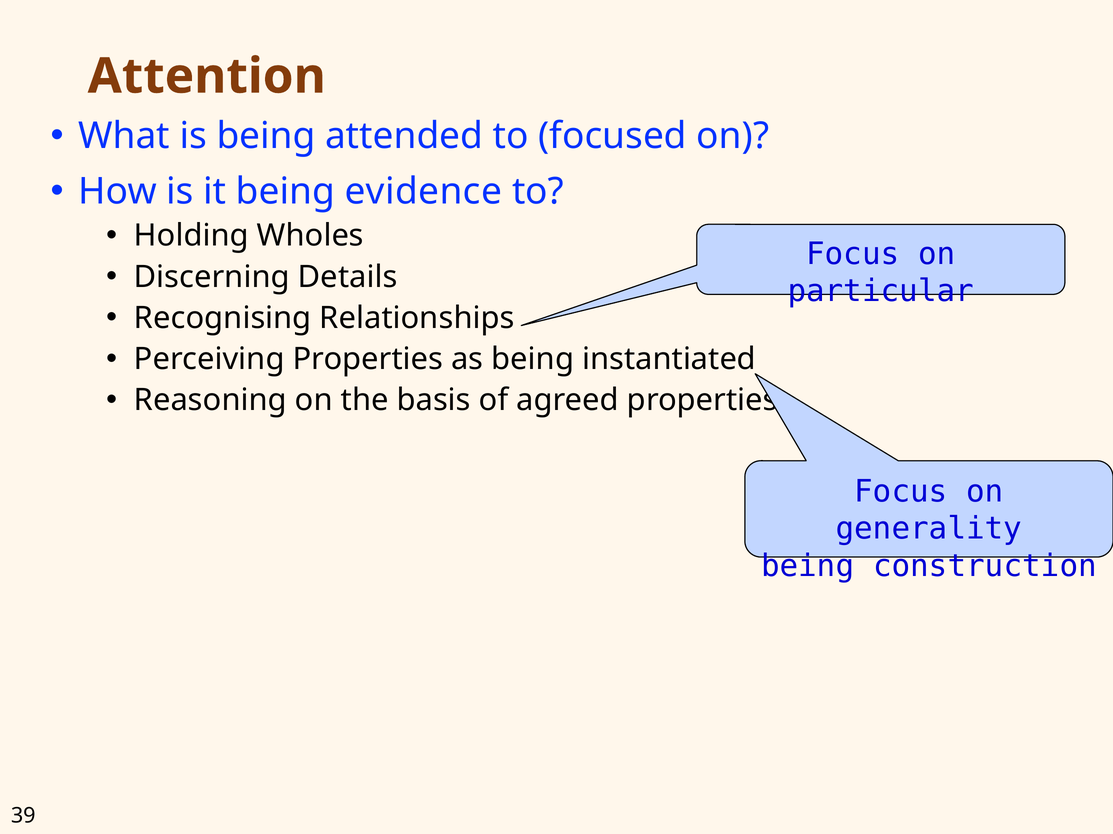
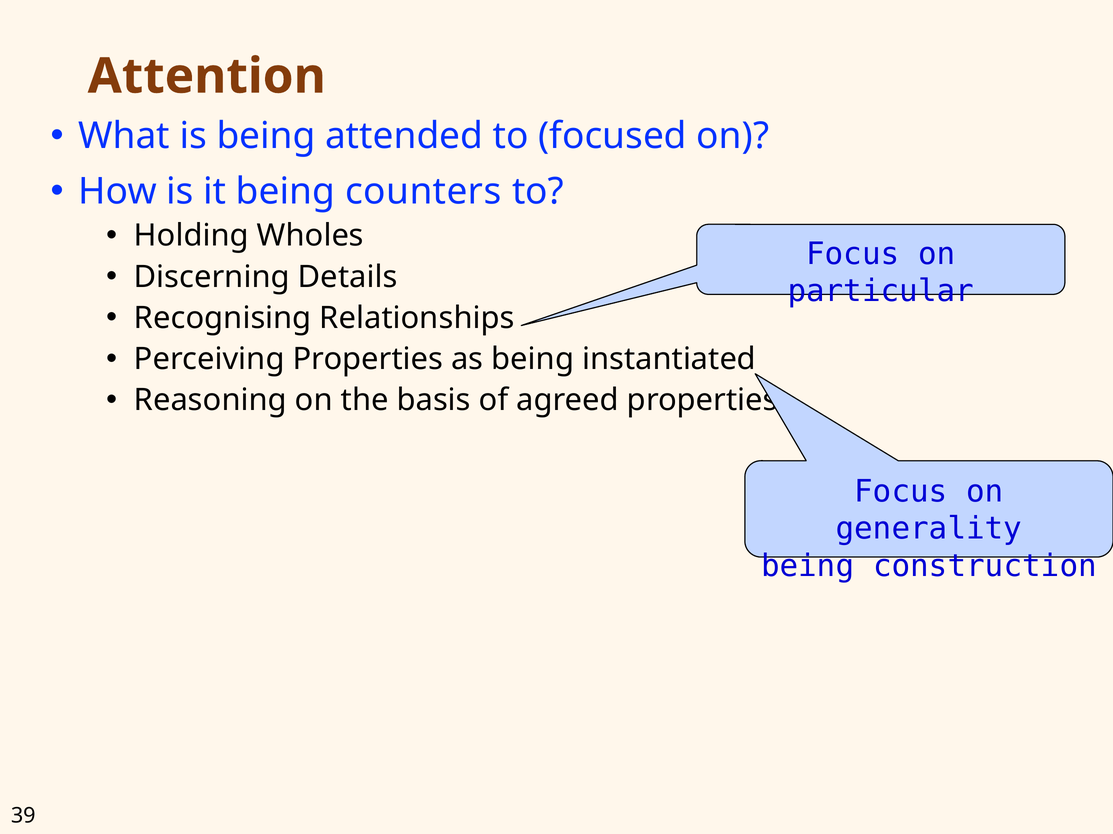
evidence: evidence -> counters
